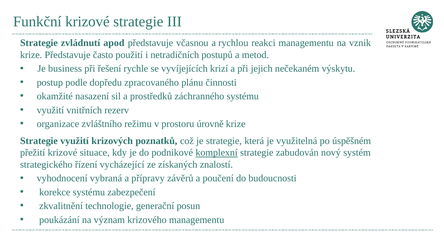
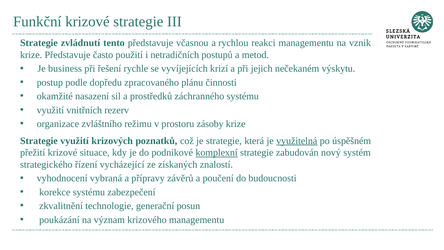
apod: apod -> tento
úrovně: úrovně -> zásoby
využitelná underline: none -> present
